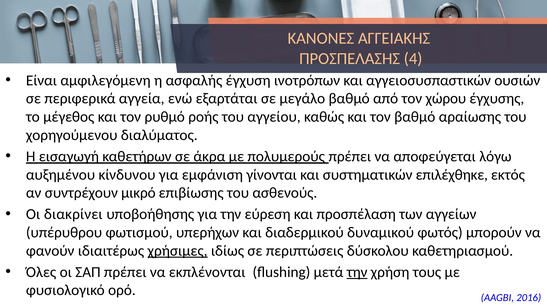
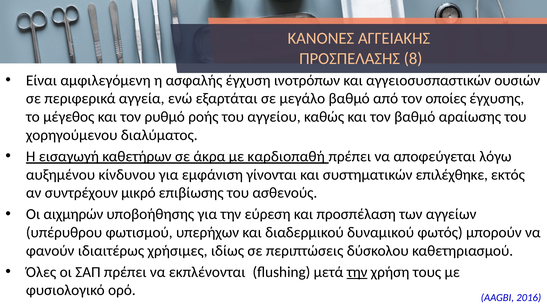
4: 4 -> 8
χώρου: χώρου -> οποίες
πολυμερούς: πολυμερούς -> καρδιοπαθή
διακρίνει: διακρίνει -> αιχμηρών
χρήσιμες underline: present -> none
